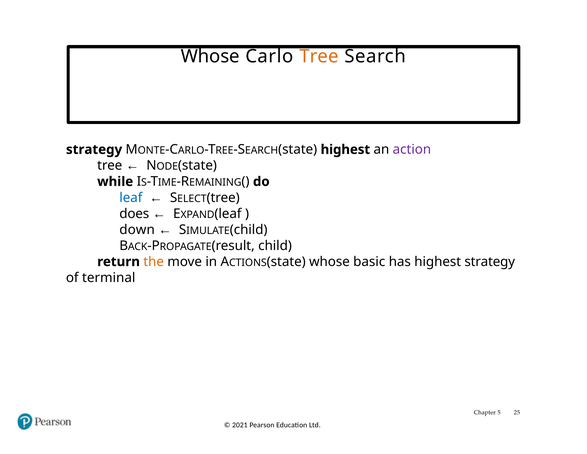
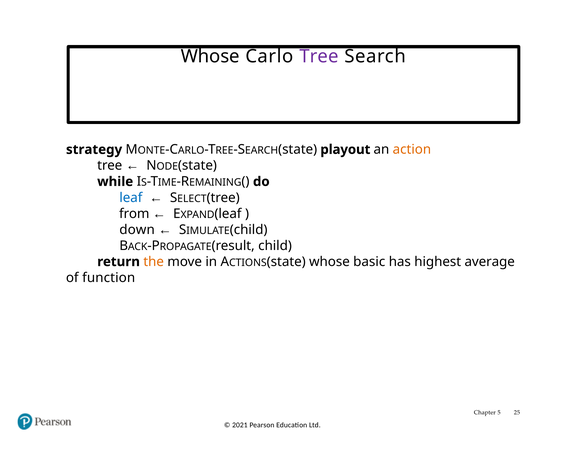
Tree at (319, 56) colour: orange -> purple
highest at (345, 149): highest -> playout
action colour: purple -> orange
does: does -> from
highest strategy: strategy -> average
terminal: terminal -> function
